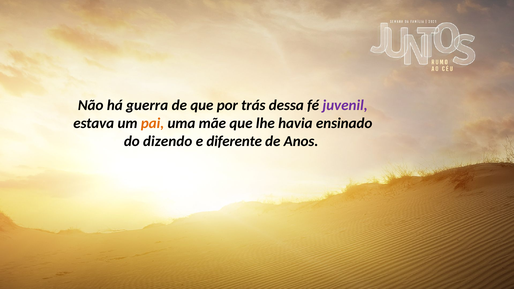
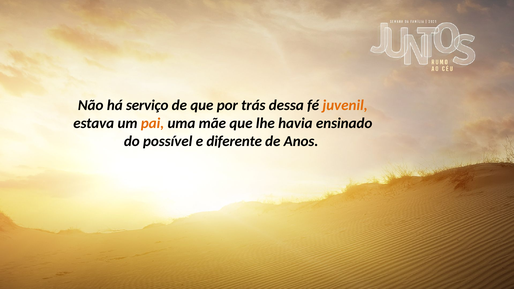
guerra: guerra -> serviço
juvenil colour: purple -> orange
dizendo: dizendo -> possível
